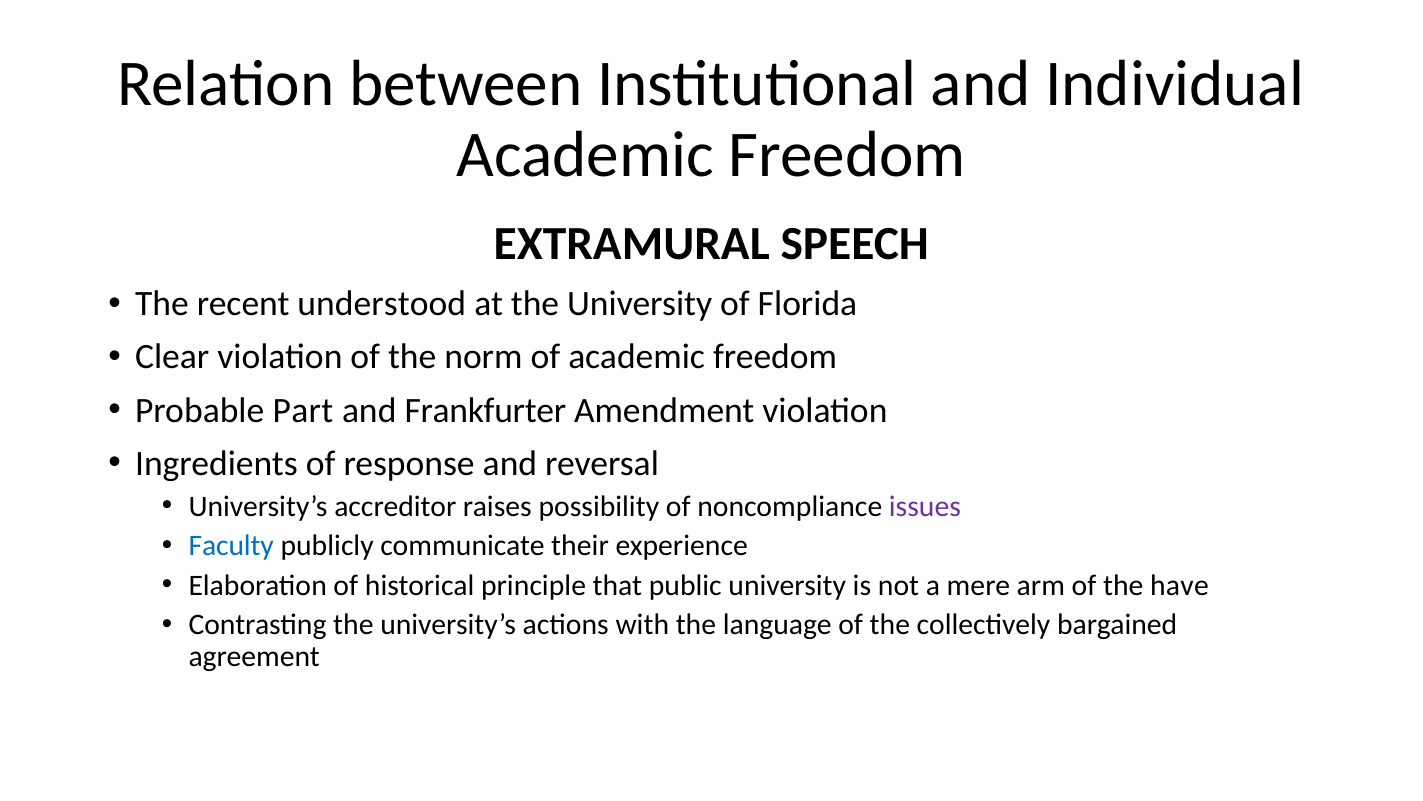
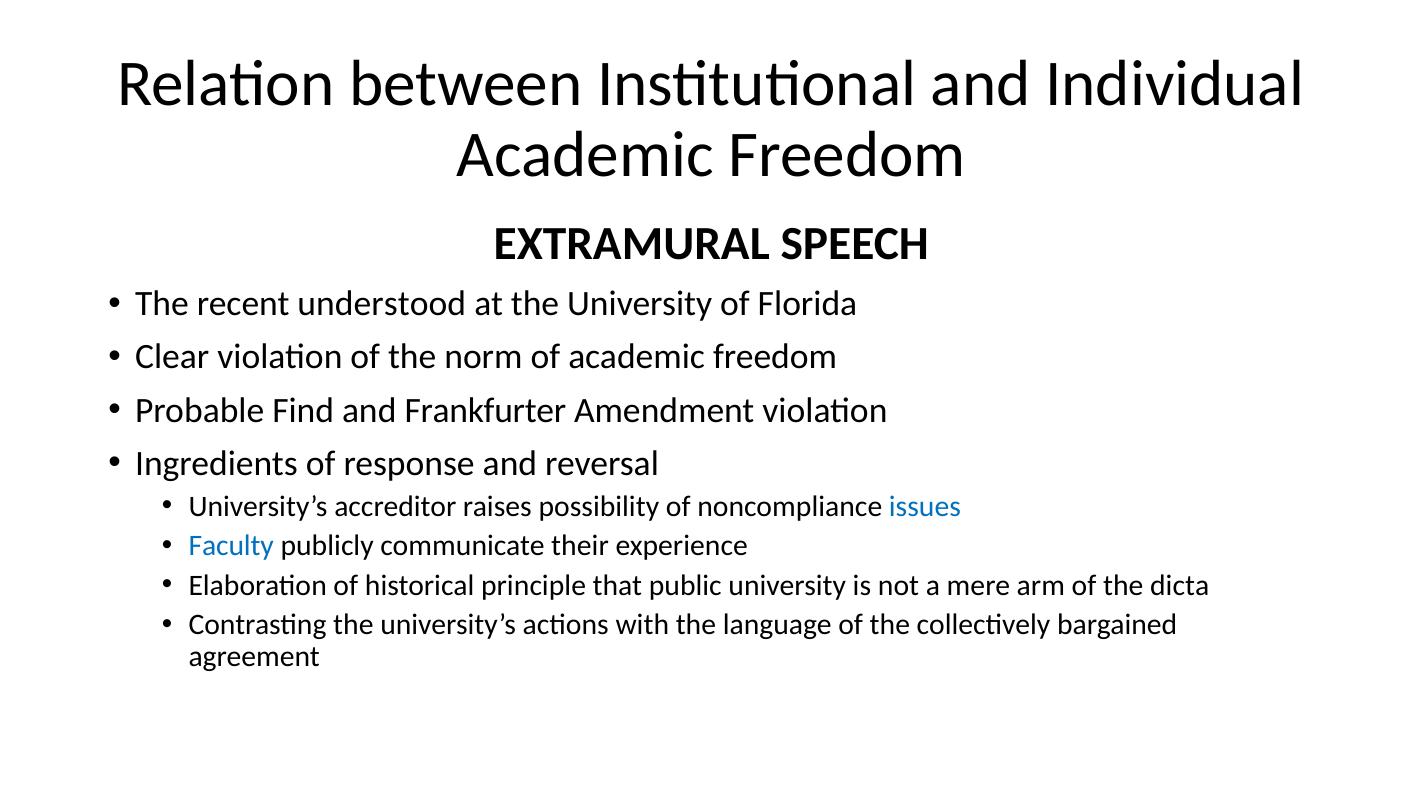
Part: Part -> Find
issues colour: purple -> blue
have: have -> dicta
